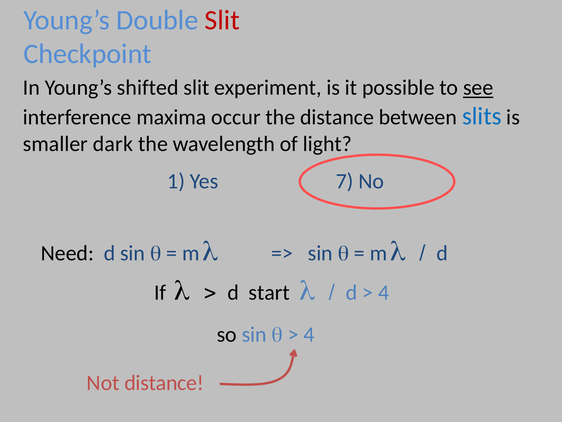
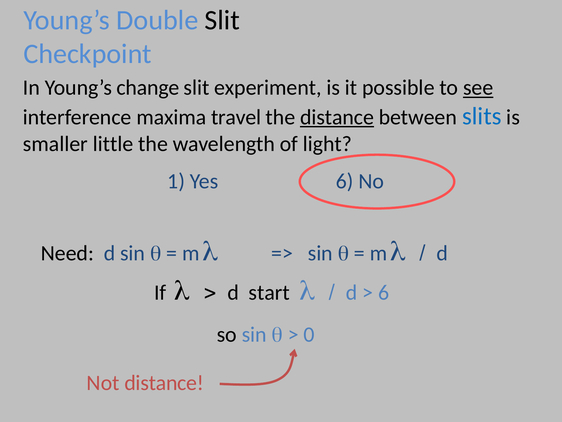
Slit at (222, 20) colour: red -> black
shifted: shifted -> change
occur: occur -> travel
distance at (337, 117) underline: none -> present
dark: dark -> little
Yes 7: 7 -> 6
4 at (384, 292): 4 -> 6
4 at (309, 334): 4 -> 0
